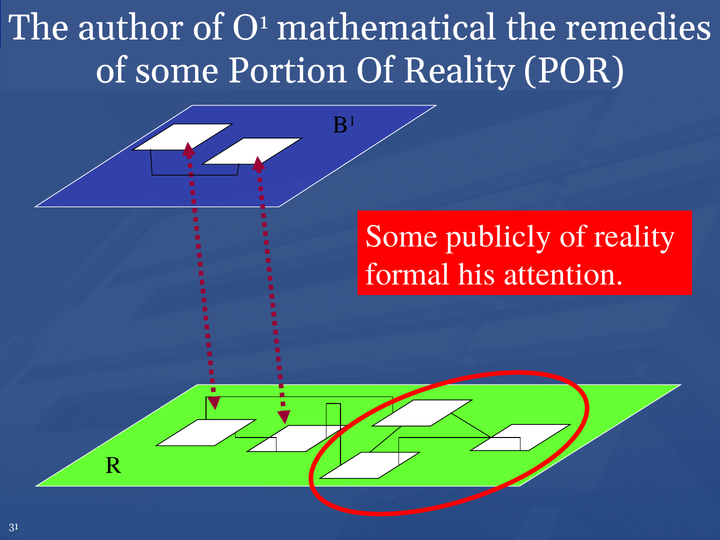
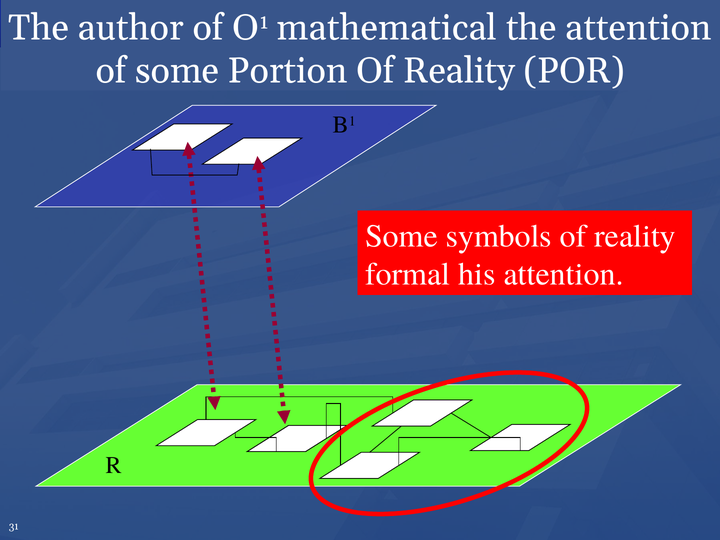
the remedies: remedies -> attention
publicly: publicly -> symbols
